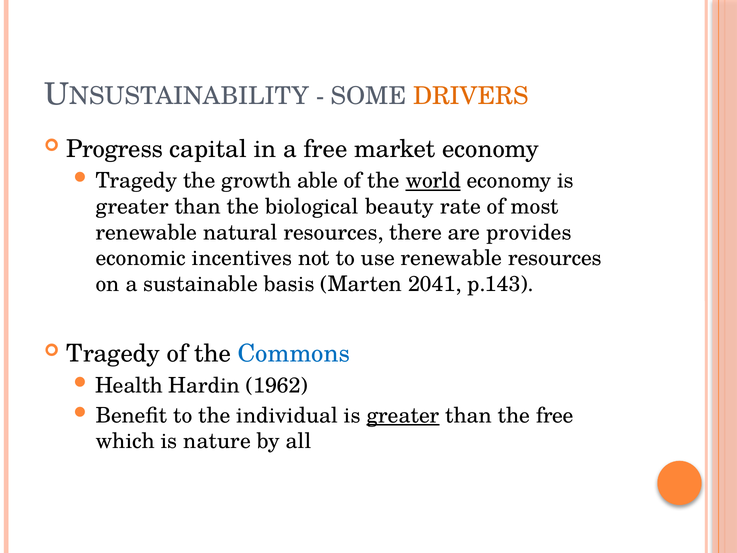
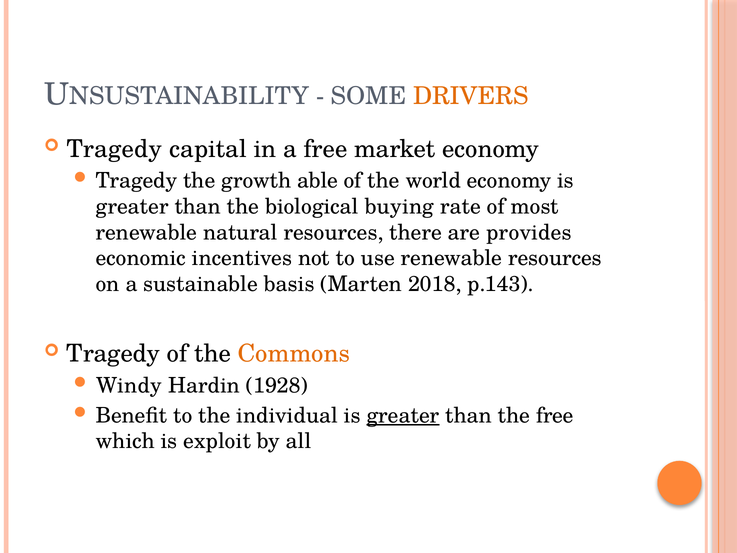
Progress at (115, 149): Progress -> Tragedy
world underline: present -> none
beauty: beauty -> buying
2041: 2041 -> 2018
Commons colour: blue -> orange
Health: Health -> Windy
1962: 1962 -> 1928
nature: nature -> exploit
